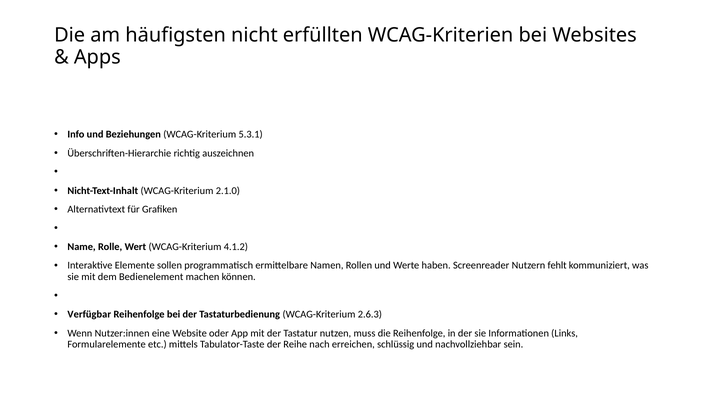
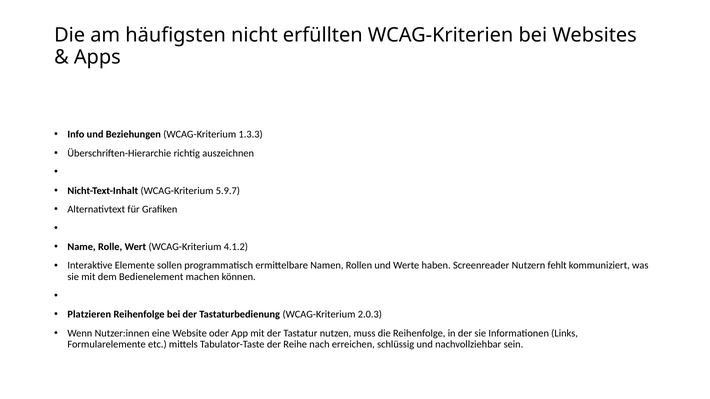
5.3.1: 5.3.1 -> 1.3.3
2.1.0: 2.1.0 -> 5.9.7
Verfügbar: Verfügbar -> Platzieren
2.6.3: 2.6.3 -> 2.0.3
